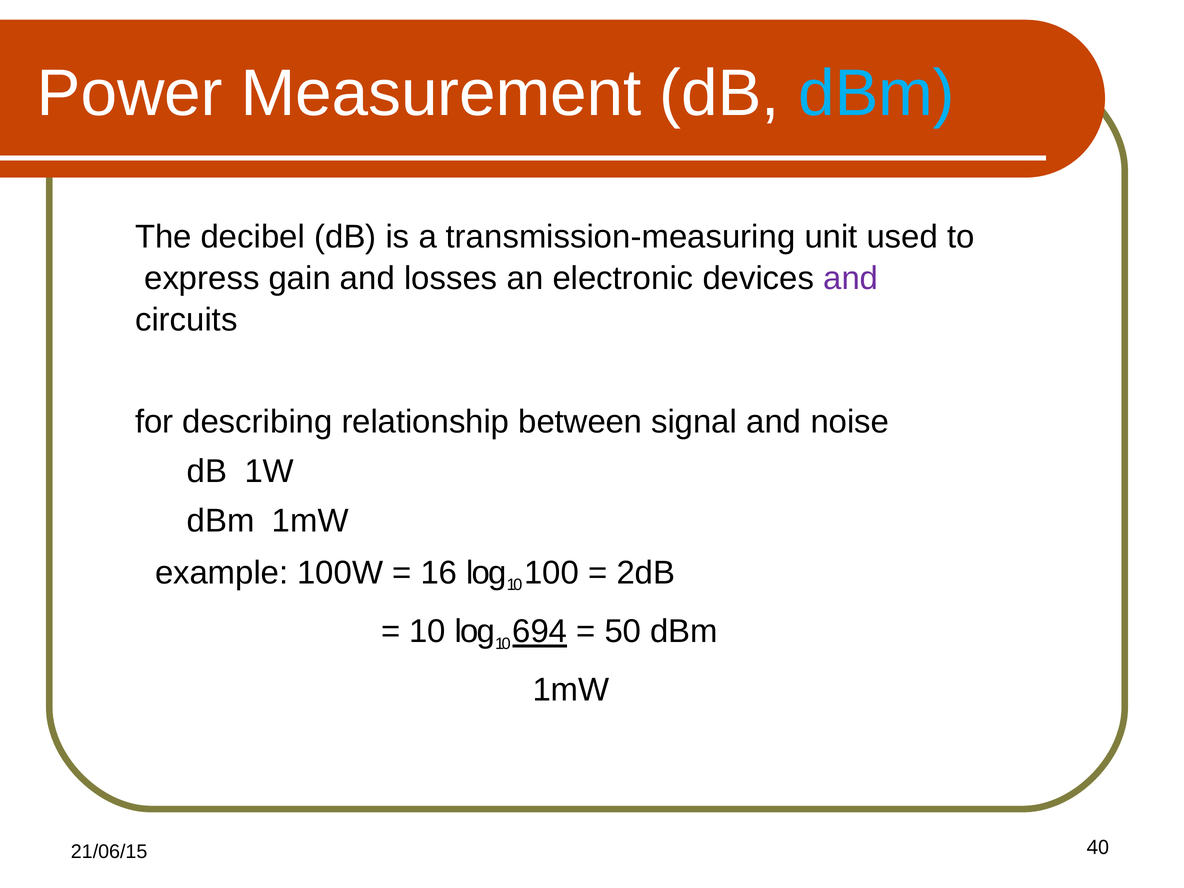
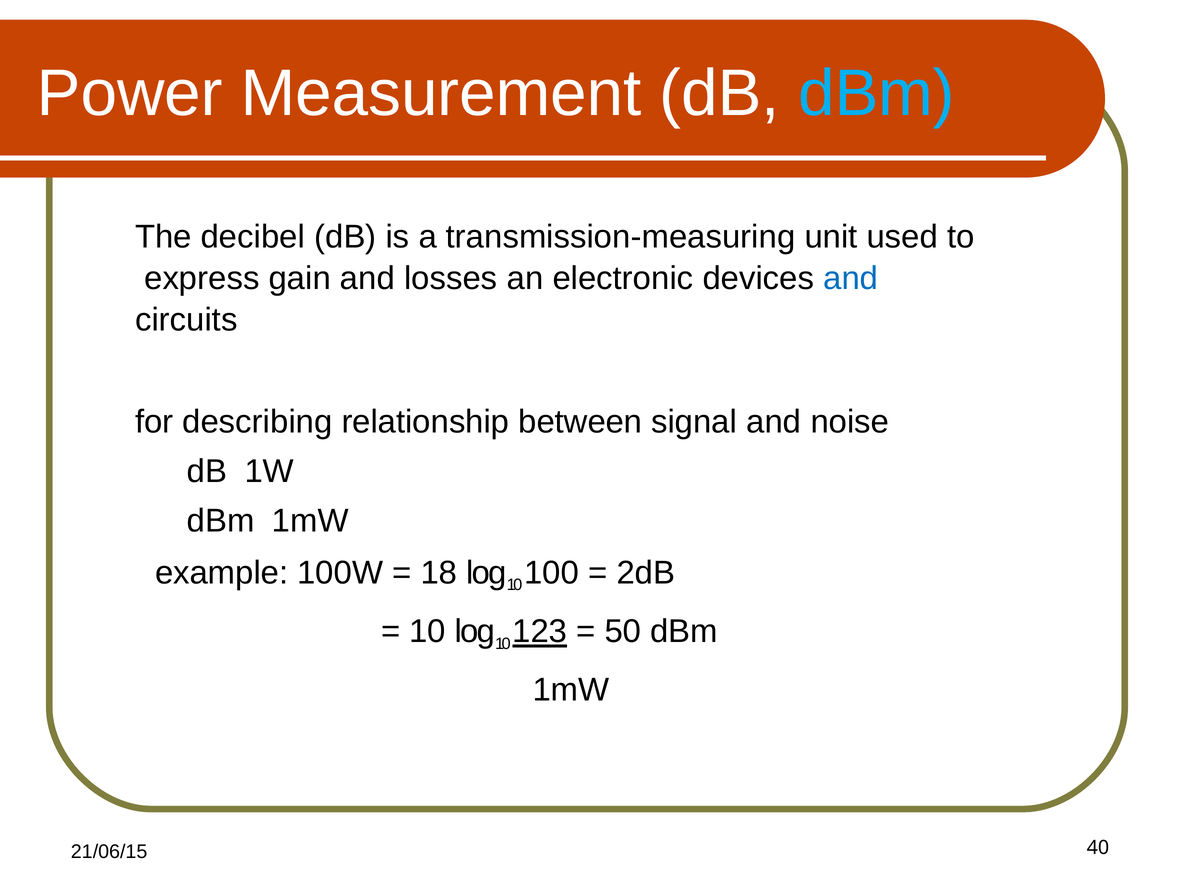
and at (851, 279) colour: purple -> blue
16: 16 -> 18
694: 694 -> 123
